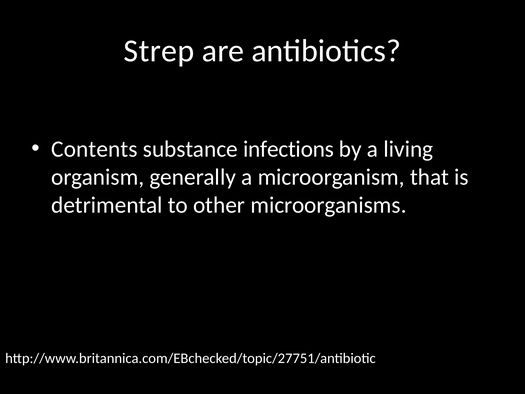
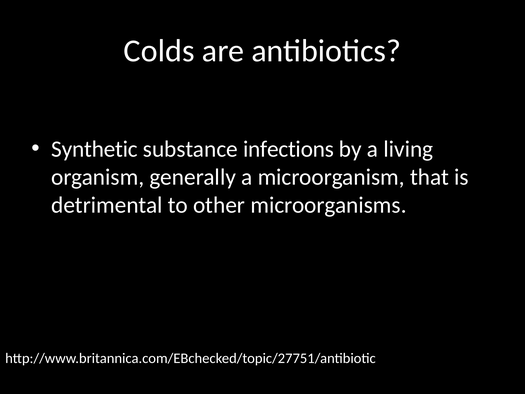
Strep: Strep -> Colds
Contents: Contents -> Synthetic
